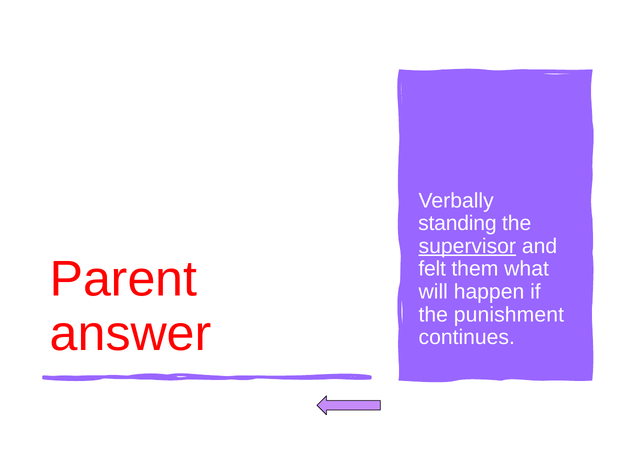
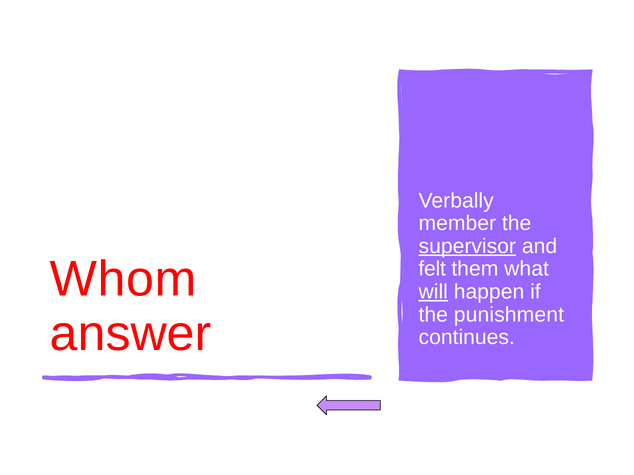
standing: standing -> member
Parent: Parent -> Whom
will underline: none -> present
